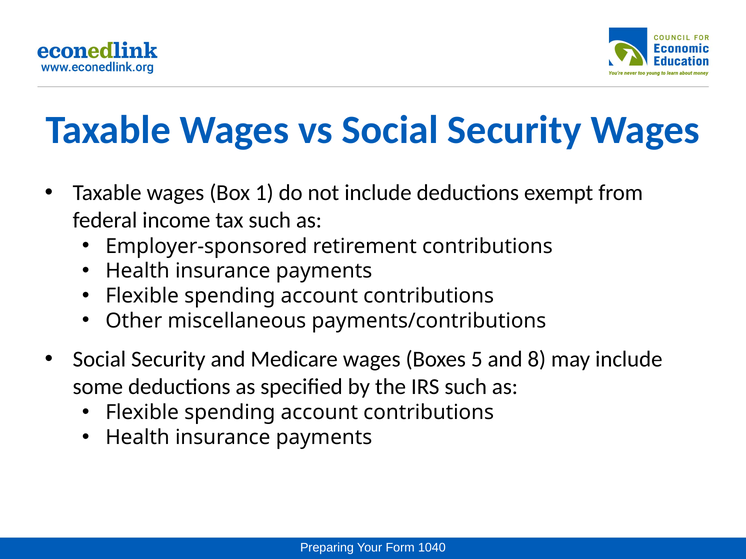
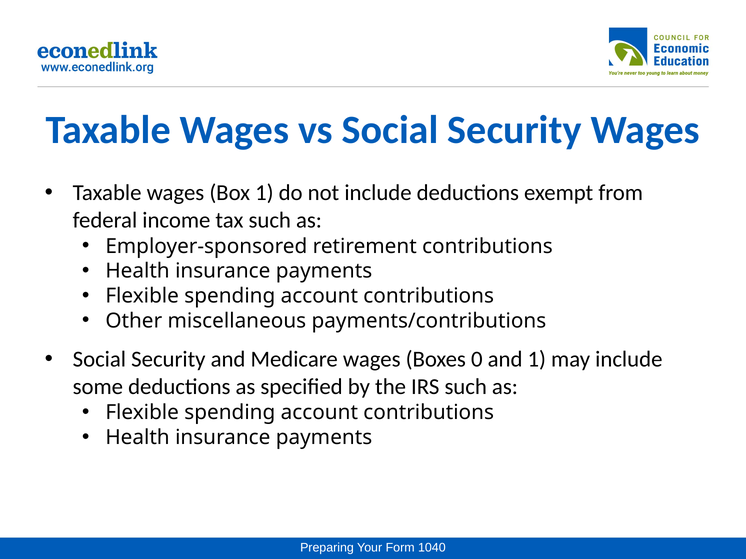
5: 5 -> 0
and 8: 8 -> 1
